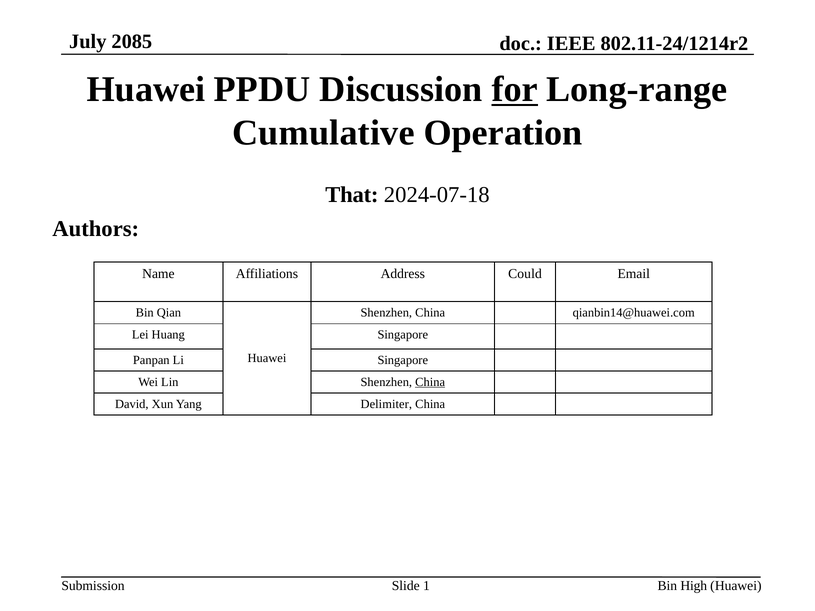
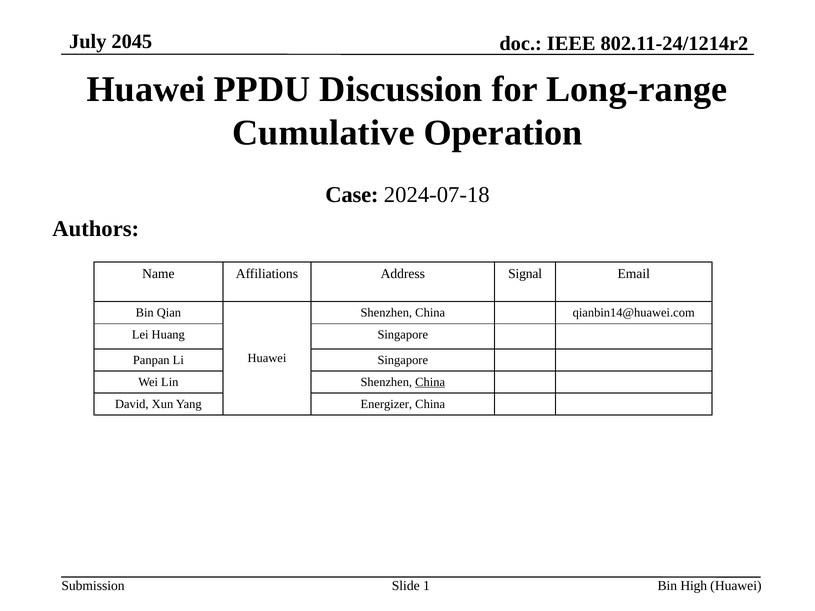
2085: 2085 -> 2045
for underline: present -> none
That: That -> Case
Could: Could -> Signal
Delimiter: Delimiter -> Energizer
